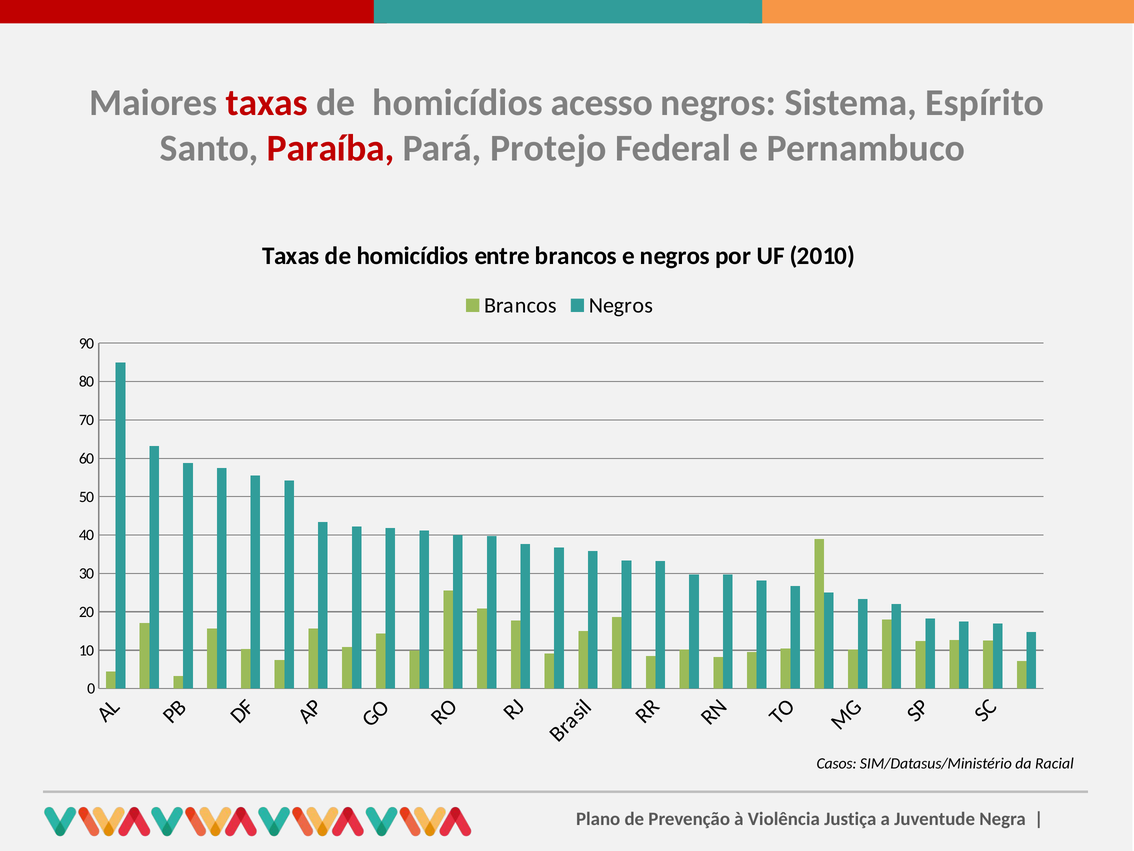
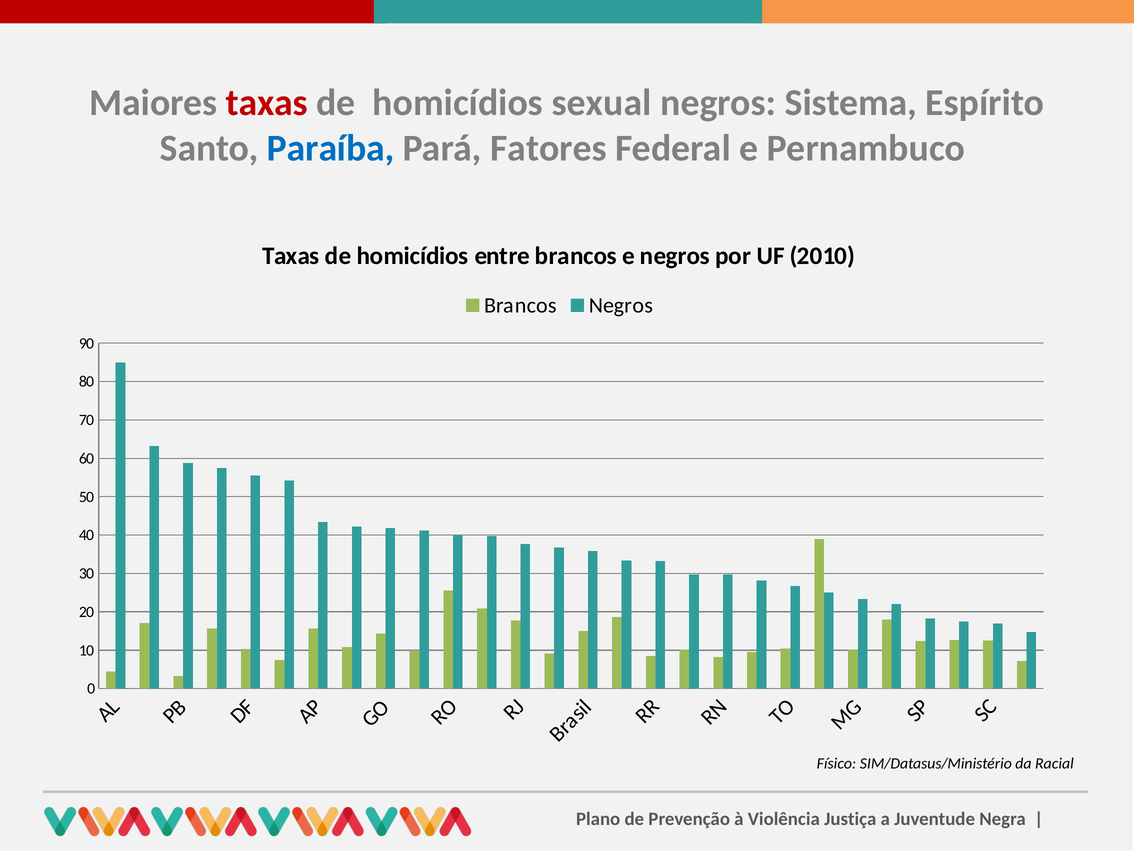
acesso: acesso -> sexual
Paraíba colour: red -> blue
Protejo: Protejo -> Fatores
Casos: Casos -> Físico
